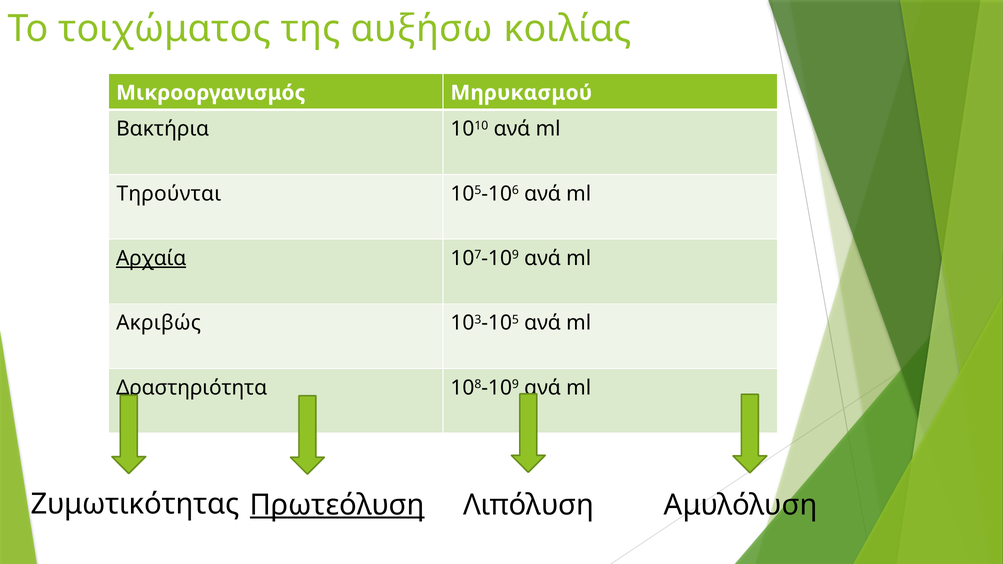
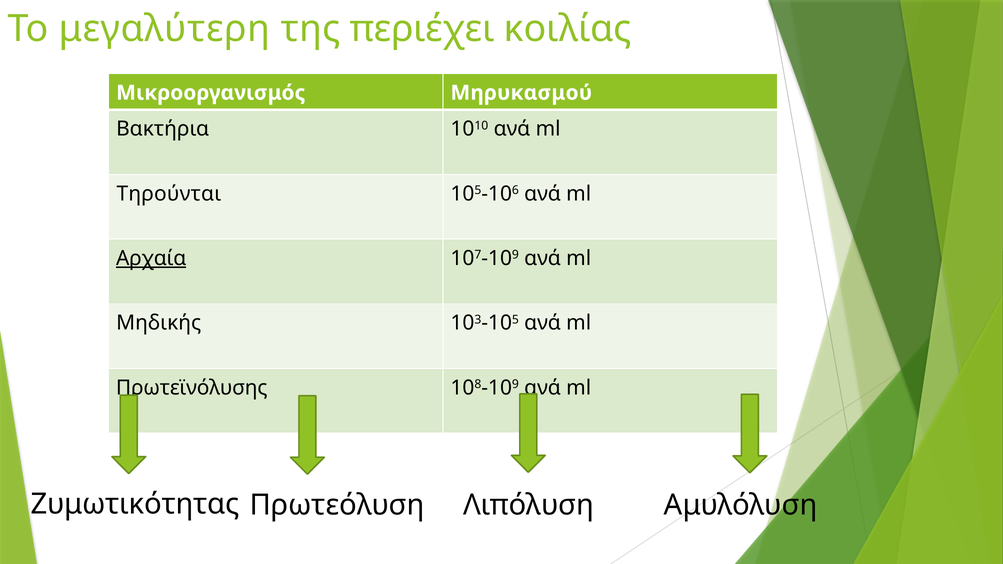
τοιχώματος: τοιχώματος -> μεγαλύτερη
αυξήσω: αυξήσω -> περιέχει
Ακριβώς: Ακριβώς -> Μηδικής
Δραστηριότητα: Δραστηριότητα -> Πρωτεϊνόλυσης
Πρωτεόλυση underline: present -> none
